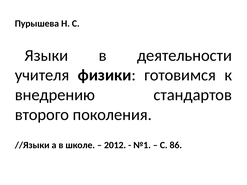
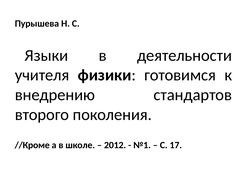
//Языки: //Языки -> //Кроме
86: 86 -> 17
